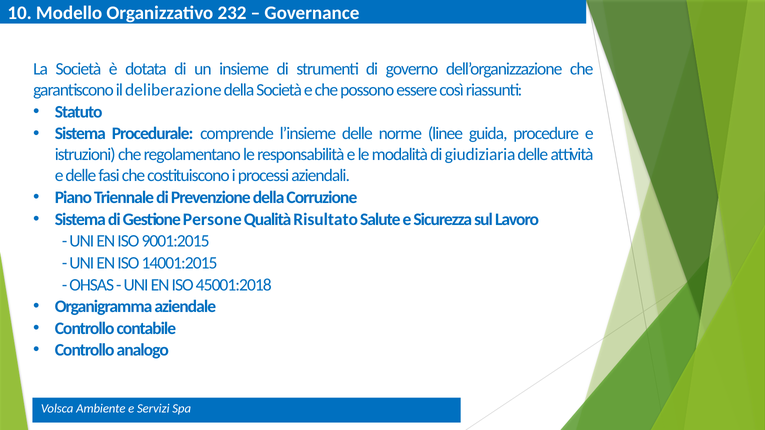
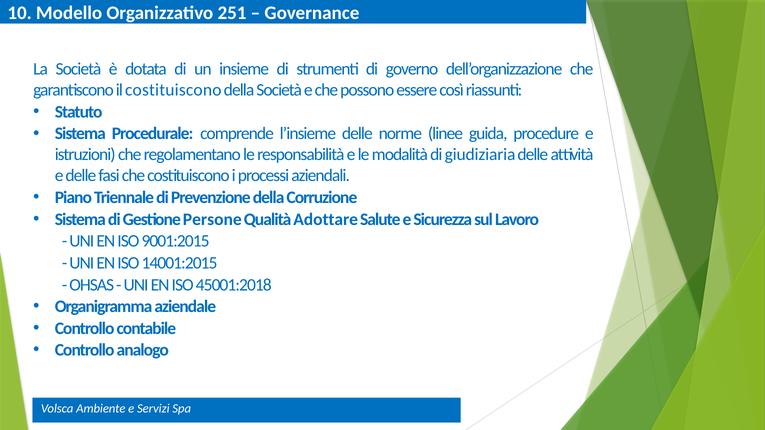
232: 232 -> 251
il deliberazione: deliberazione -> costituiscono
Risultato: Risultato -> Adottare
